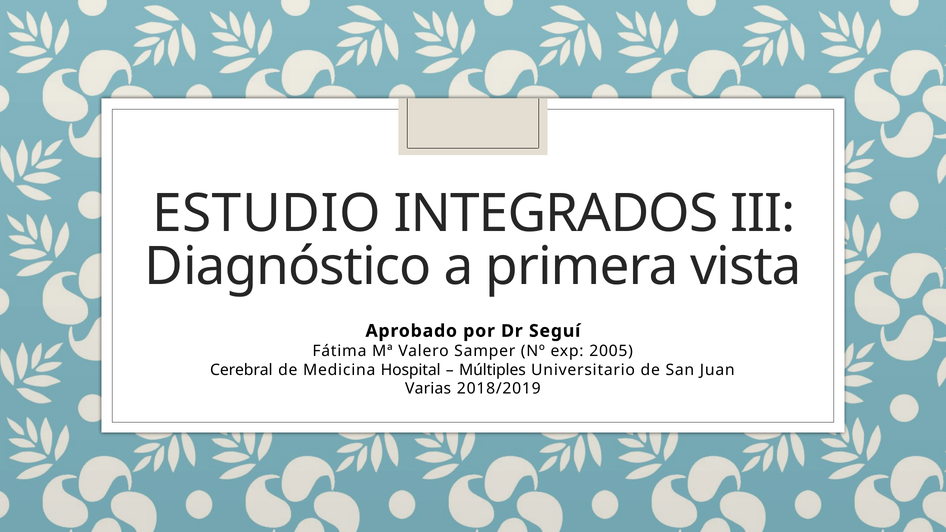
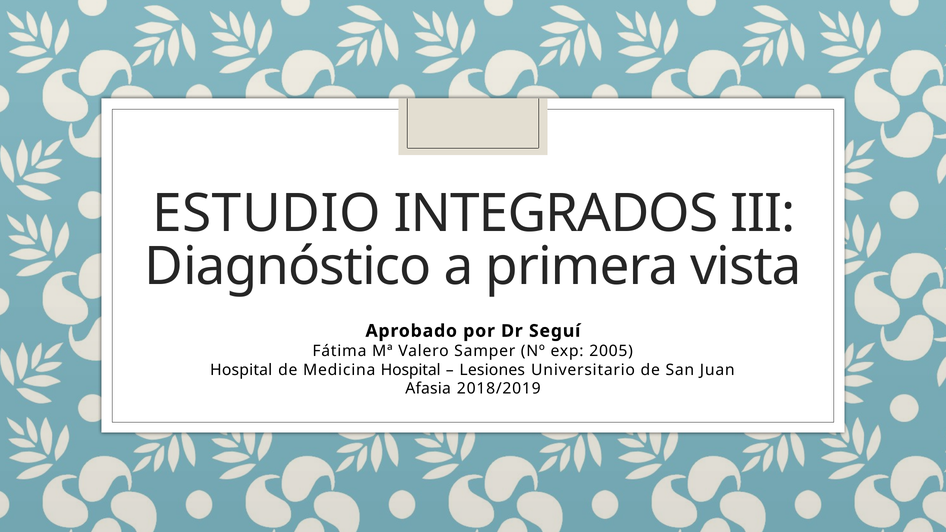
Cerebral at (241, 370): Cerebral -> Hospital
Múltiples: Múltiples -> Lesiones
Varias: Varias -> Afasia
